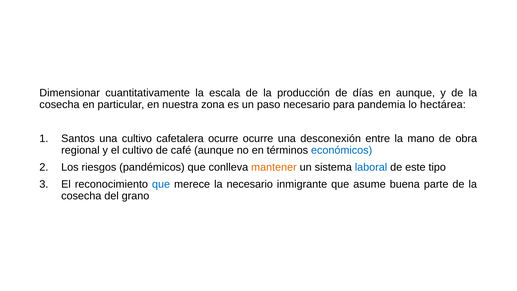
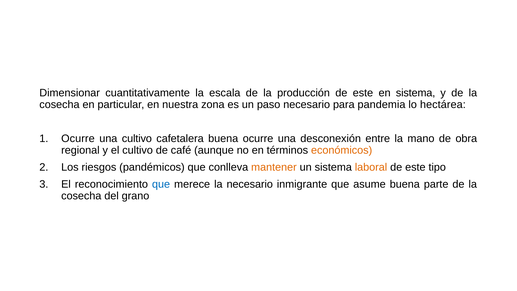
producción de días: días -> este
en aunque: aunque -> sistema
Santos at (78, 139): Santos -> Ocurre
cafetalera ocurre: ocurre -> buena
económicos colour: blue -> orange
laboral colour: blue -> orange
